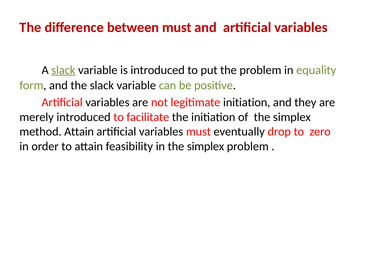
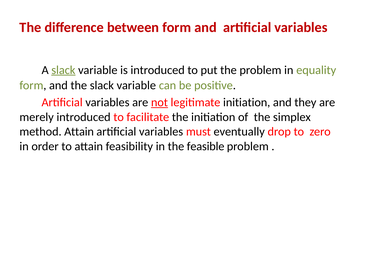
between must: must -> form
not underline: none -> present
in the simplex: simplex -> feasible
